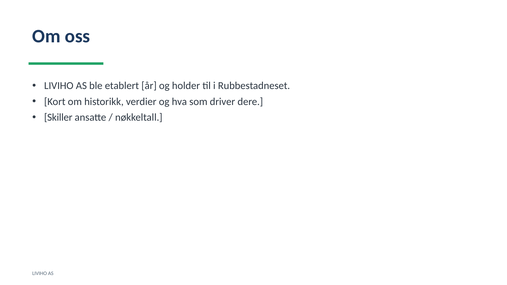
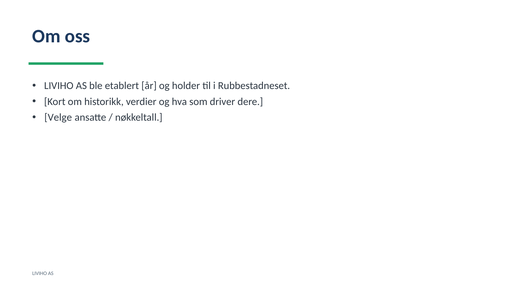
Skiller: Skiller -> Velge
